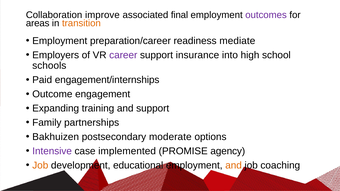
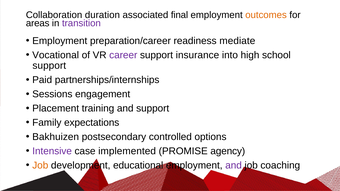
improve: improve -> duration
outcomes colour: purple -> orange
transition colour: orange -> purple
Employers: Employers -> Vocational
schools at (49, 66): schools -> support
engagement/internships: engagement/internships -> partnerships/internships
Outcome: Outcome -> Sessions
Expanding: Expanding -> Placement
partnerships: partnerships -> expectations
moderate: moderate -> controlled
and at (234, 165) colour: orange -> purple
